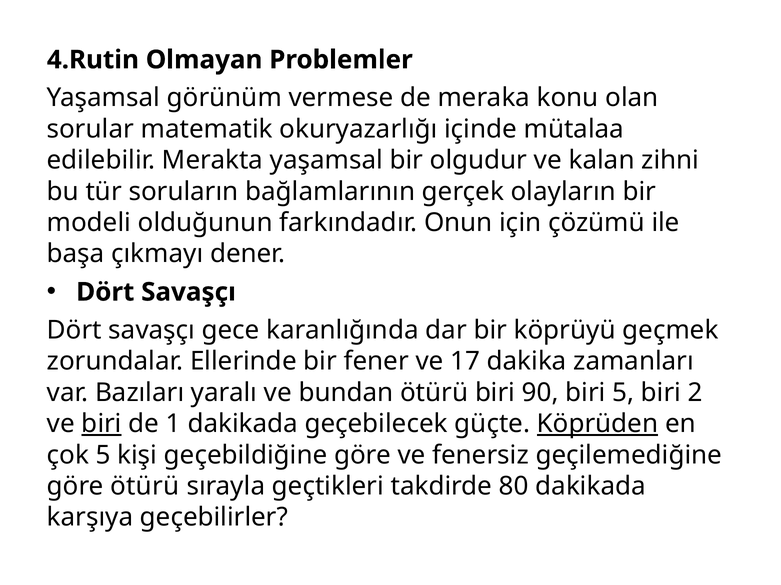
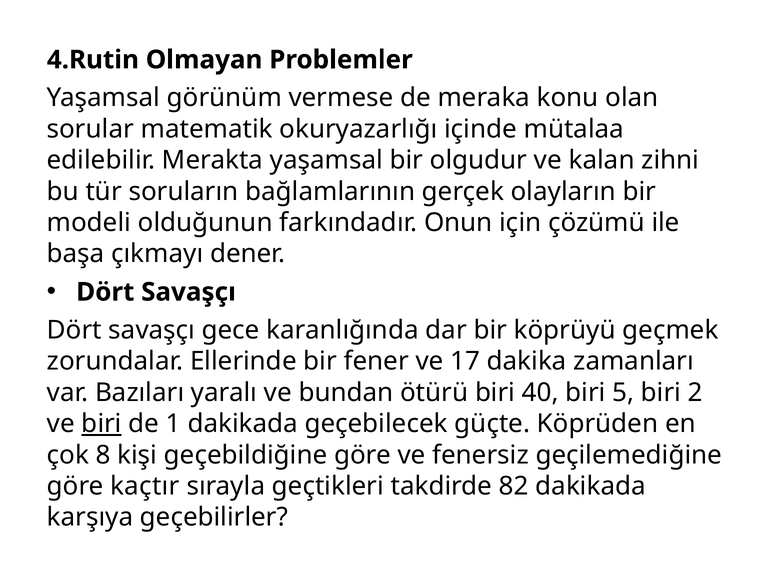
90: 90 -> 40
Köprüden underline: present -> none
çok 5: 5 -> 8
göre ötürü: ötürü -> kaçtır
80: 80 -> 82
